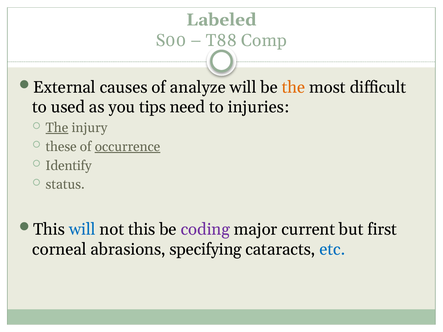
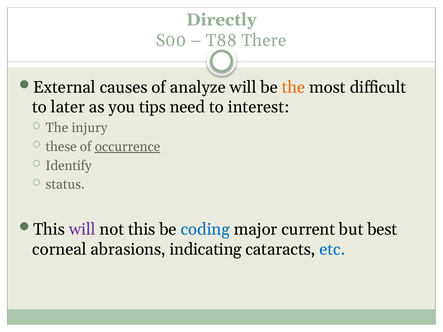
Labeled: Labeled -> Directly
Comp: Comp -> There
used: used -> later
injuries: injuries -> interest
The at (57, 128) underline: present -> none
will at (82, 230) colour: blue -> purple
coding colour: purple -> blue
first: first -> best
specifying: specifying -> indicating
